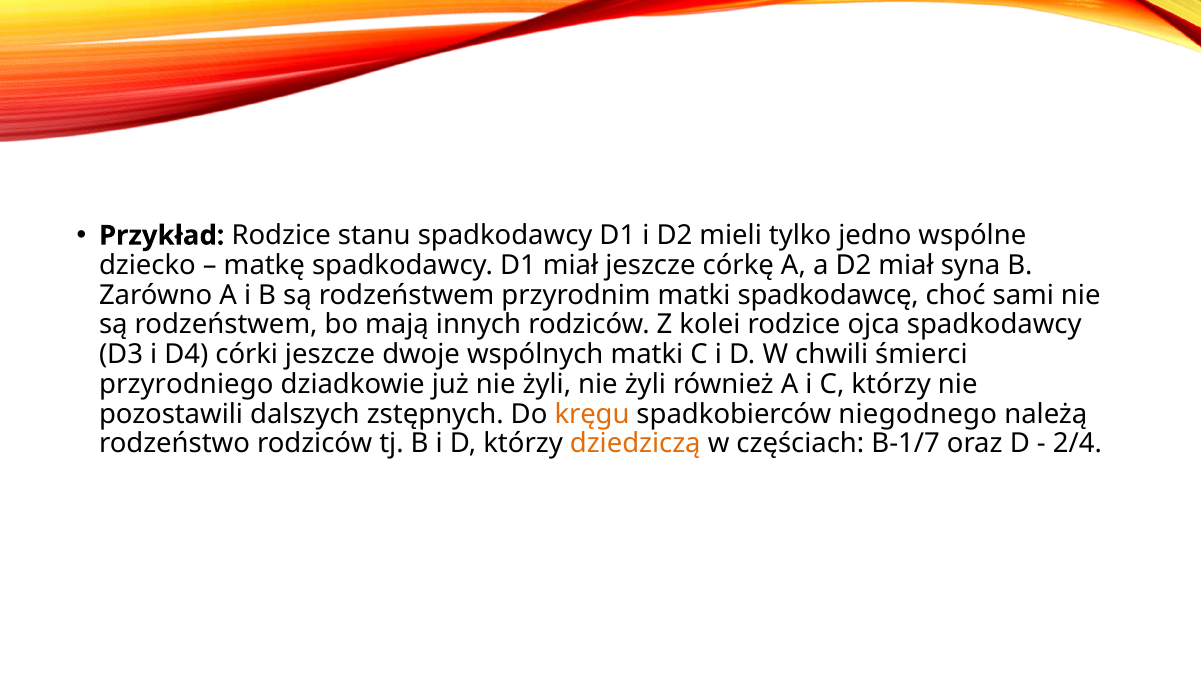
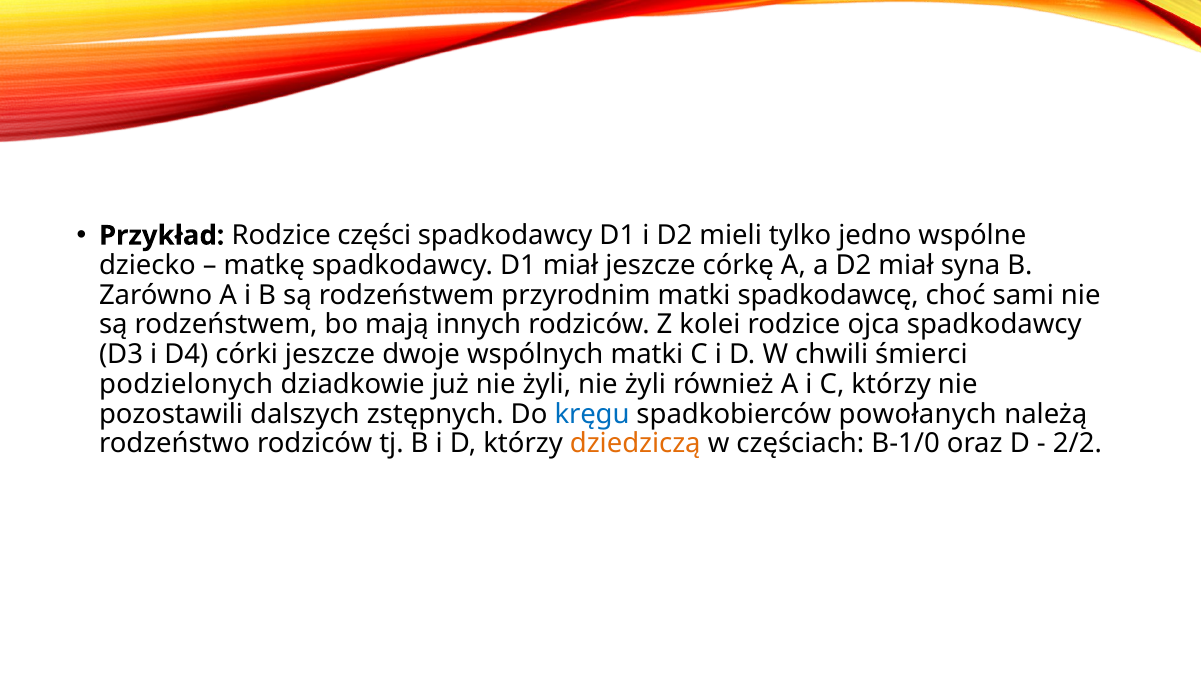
stanu: stanu -> części
przyrodniego: przyrodniego -> podzielonych
kręgu colour: orange -> blue
niegodnego: niegodnego -> powołanych
B-1/7: B-1/7 -> B-1/0
2/4: 2/4 -> 2/2
